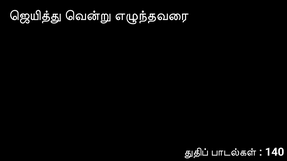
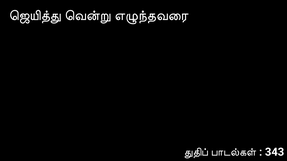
140: 140 -> 343
